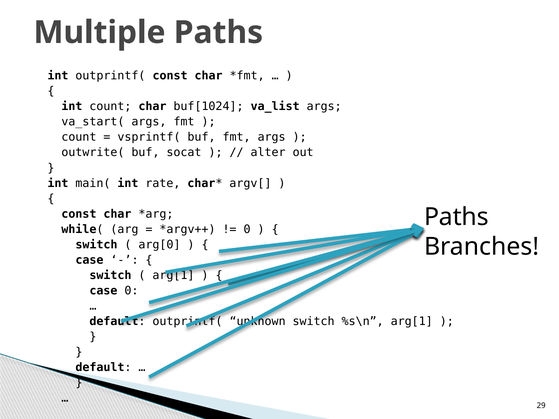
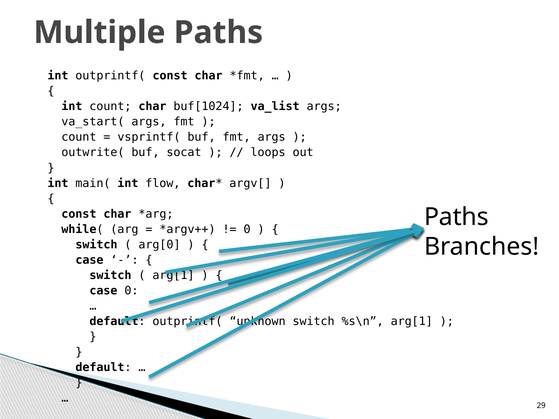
alter: alter -> loops
rate: rate -> flow
